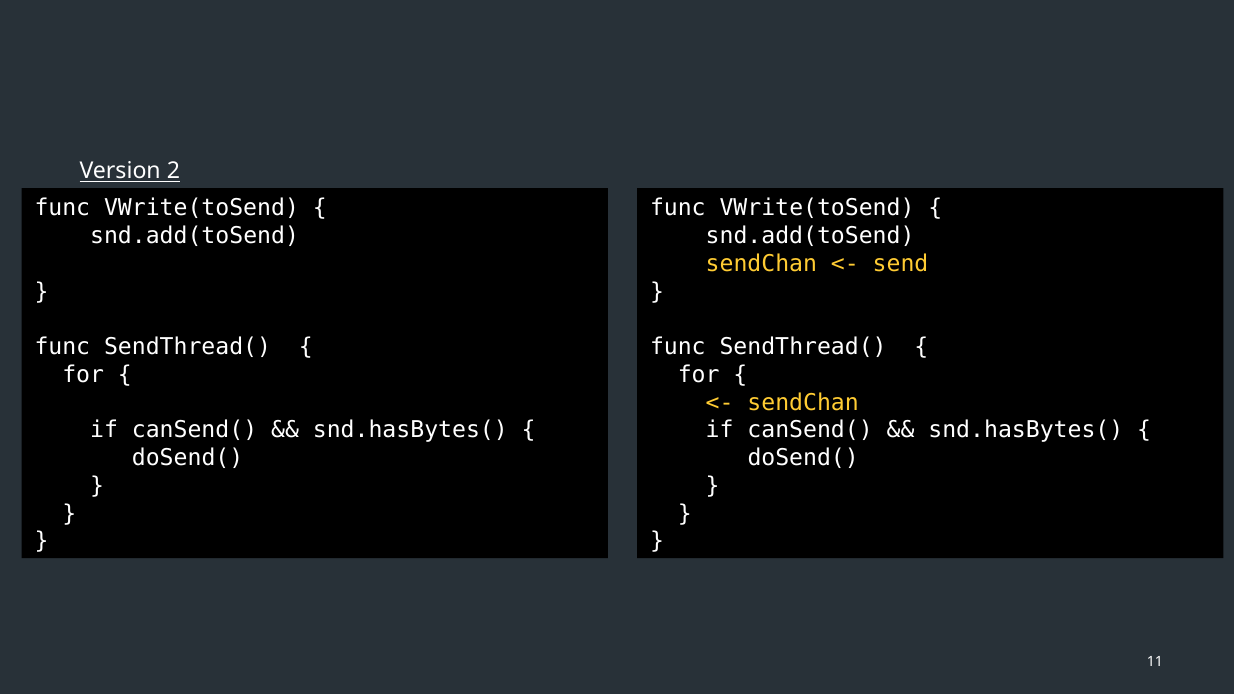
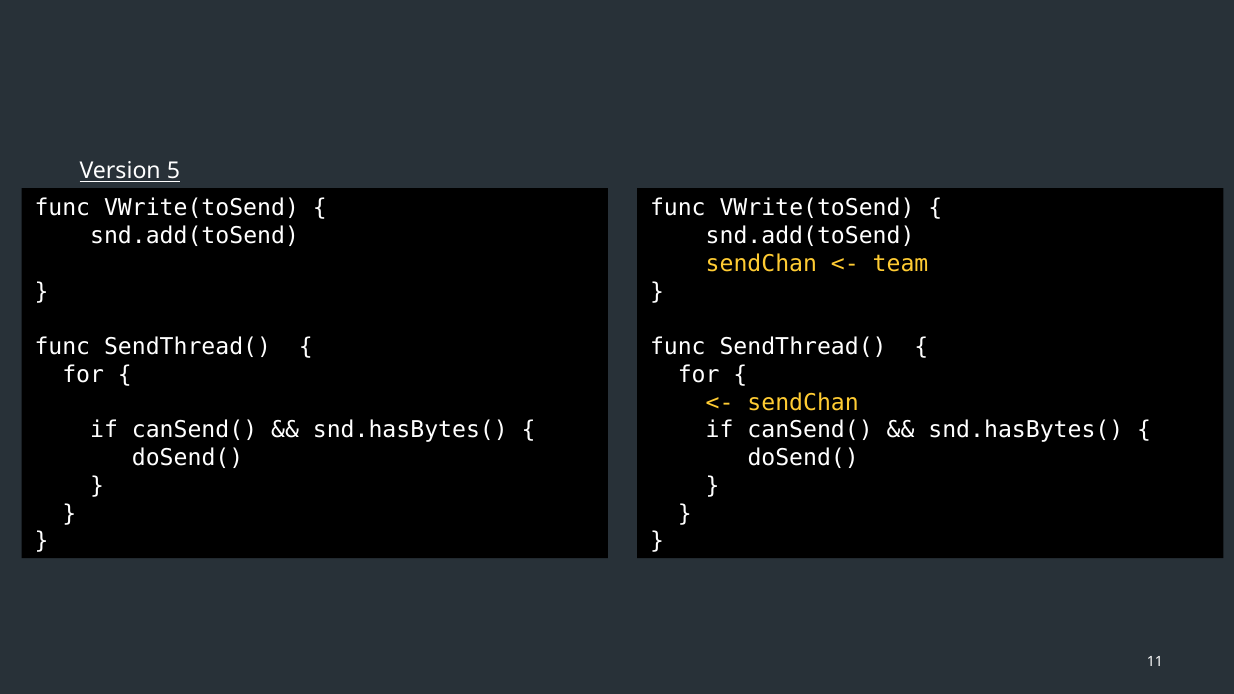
2: 2 -> 5
send: send -> team
